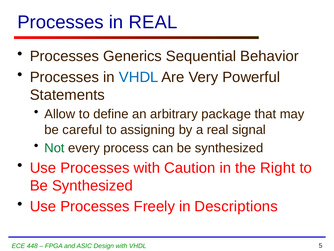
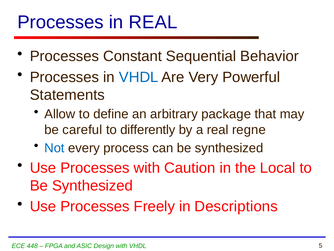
Generics: Generics -> Constant
assigning: assigning -> differently
signal: signal -> regne
Not colour: green -> blue
Right: Right -> Local
